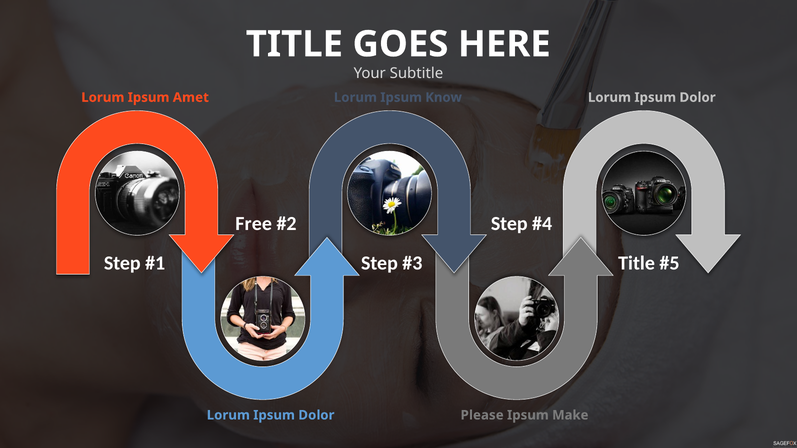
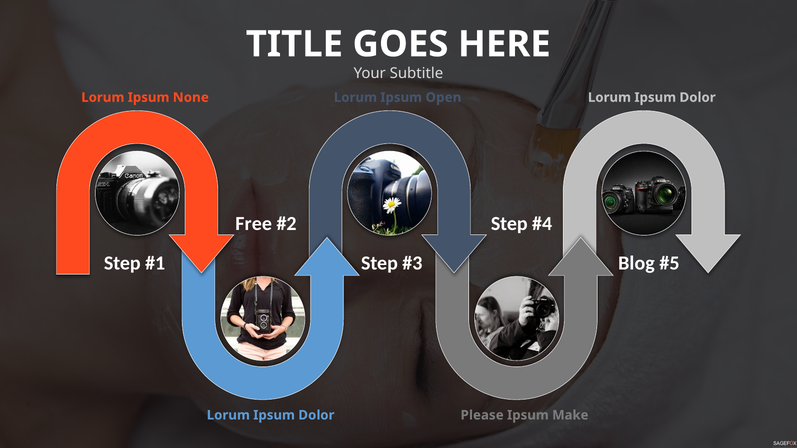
Amet: Amet -> None
Know: Know -> Open
Title at (637, 263): Title -> Blog
